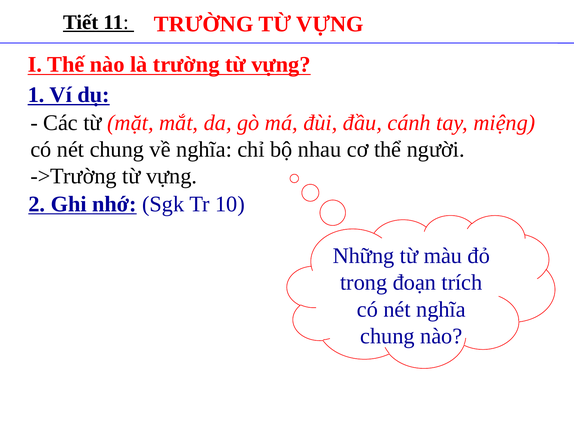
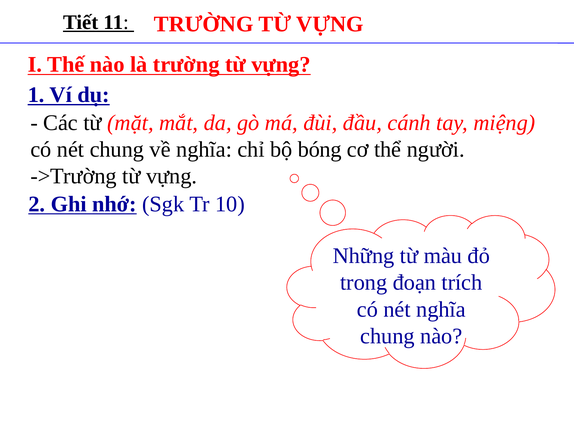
nhau: nhau -> bóng
